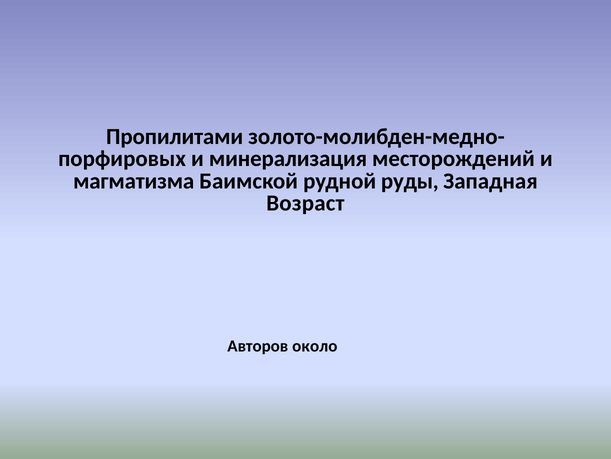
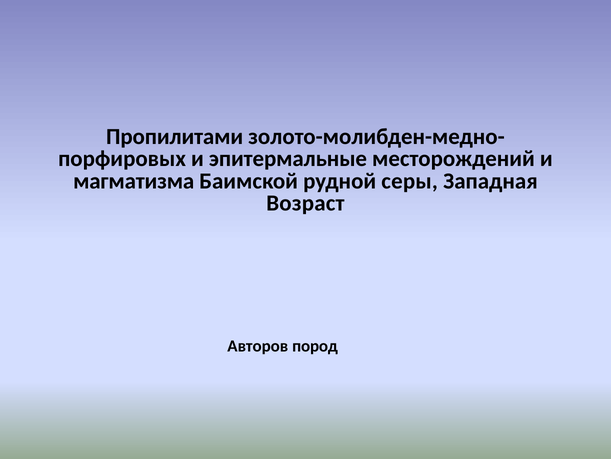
минерализация: минерализация -> эпитермальные
руды: руды -> серы
около: около -> пород
